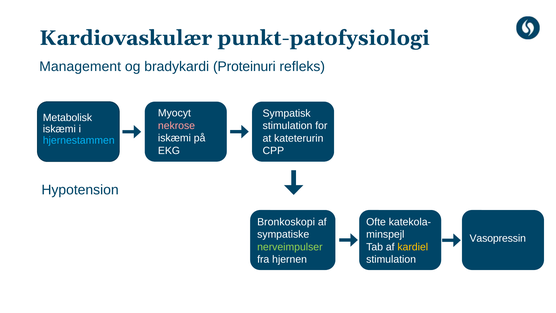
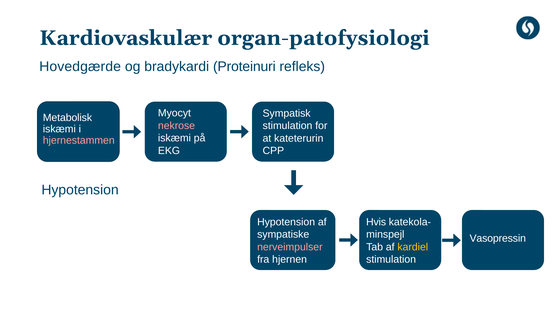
punkt-patofysiologi: punkt-patofysiologi -> organ-patofysiologi
Management: Management -> Hovedgærde
hjernestammen colour: light blue -> pink
Bronkoskopi at (286, 222): Bronkoskopi -> Hypotension
Ofte: Ofte -> Hvis
nerveimpulser colour: light green -> pink
